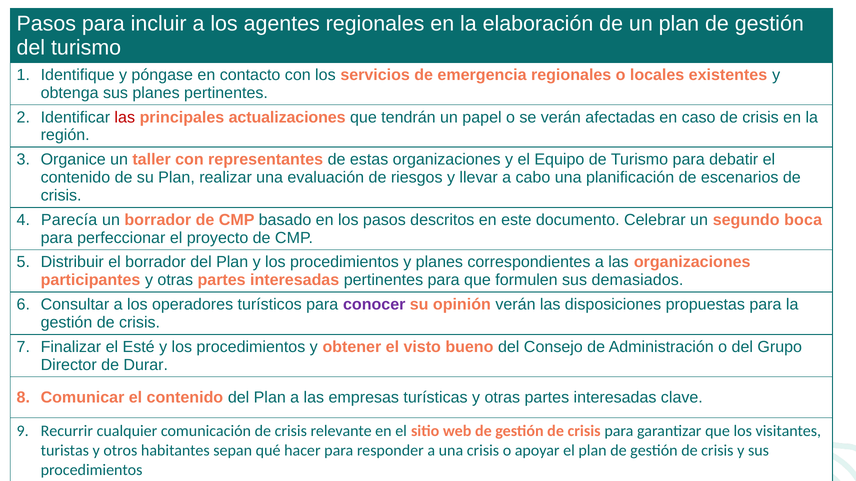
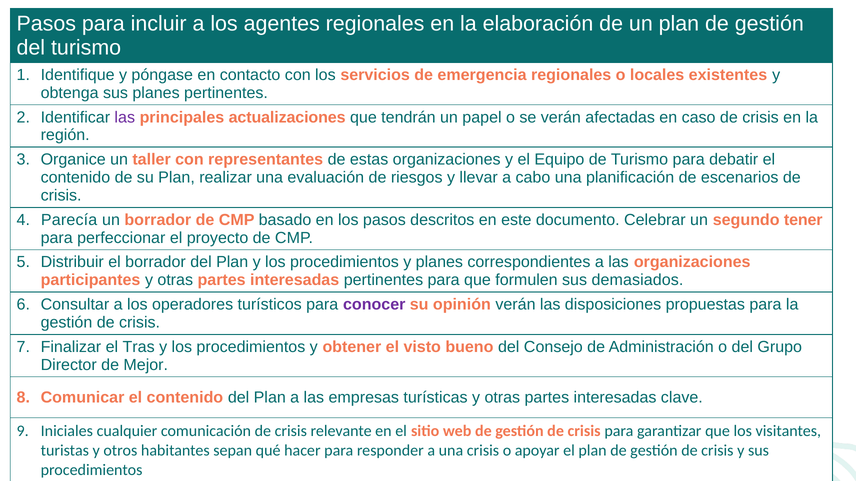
las at (125, 117) colour: red -> purple
boca: boca -> tener
Esté: Esté -> Tras
Durar: Durar -> Mejor
Recurrir: Recurrir -> Iniciales
